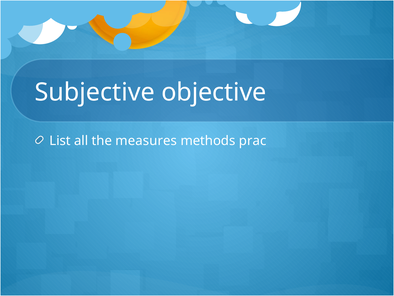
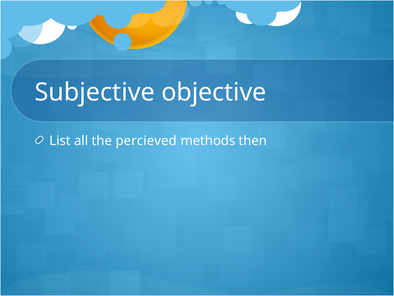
measures: measures -> percieved
prac: prac -> then
